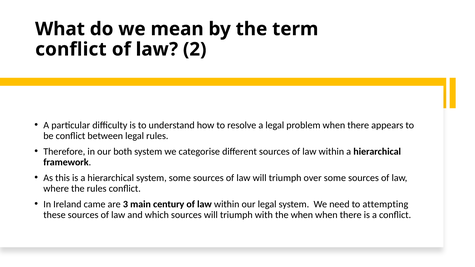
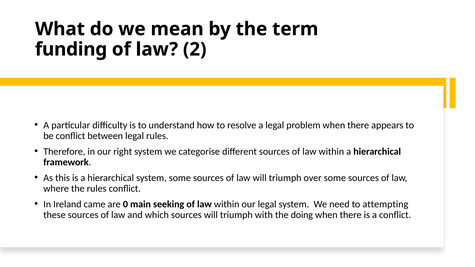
conflict at (71, 49): conflict -> funding
both: both -> right
3: 3 -> 0
century: century -> seeking
the when: when -> doing
